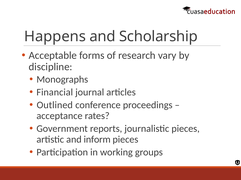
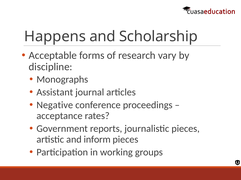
Financial: Financial -> Assistant
Outlined: Outlined -> Negative
